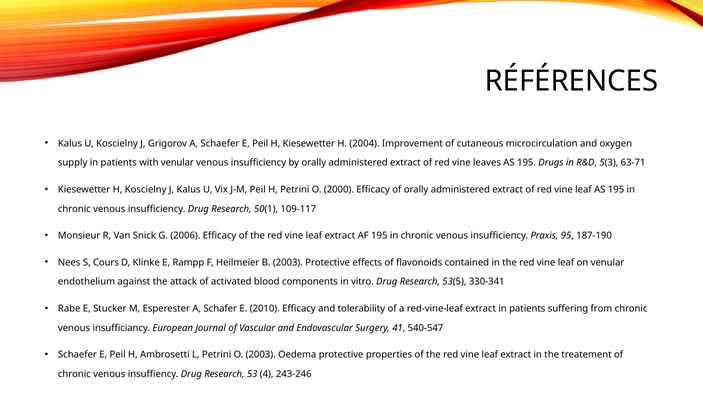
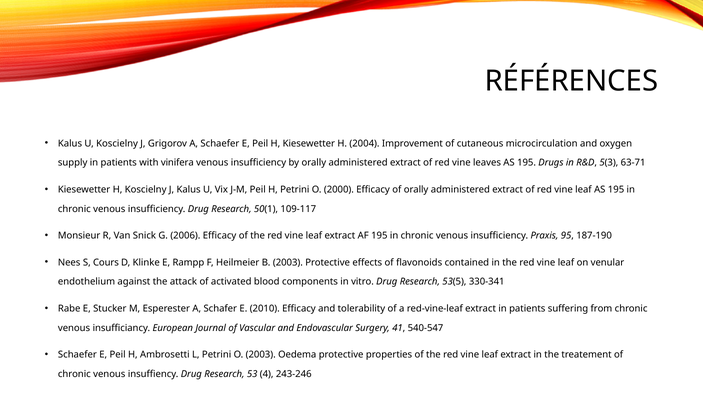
with venular: venular -> vinifera
